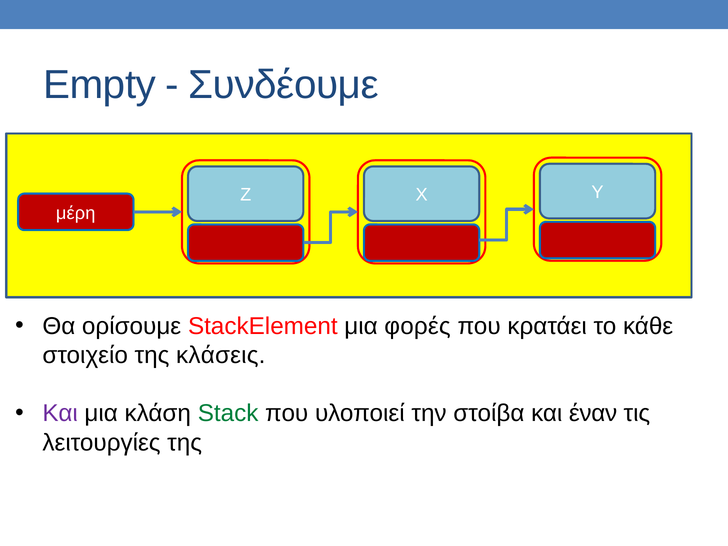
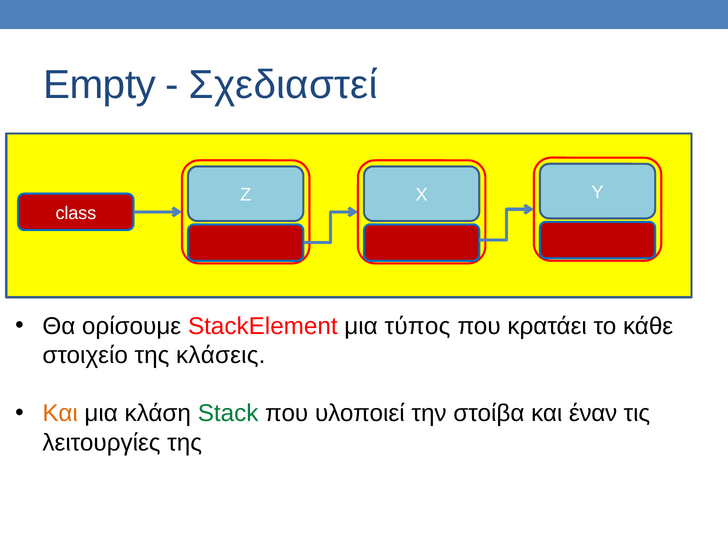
Συνδέουμε: Συνδέουμε -> Σχεδιαστεί
μέρη: μέρη -> class
φορές: φορές -> τύπος
Και at (60, 413) colour: purple -> orange
